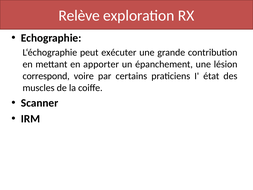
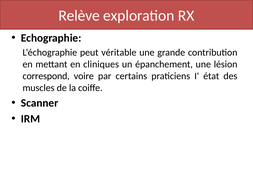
exécuter: exécuter -> véritable
apporter: apporter -> cliniques
